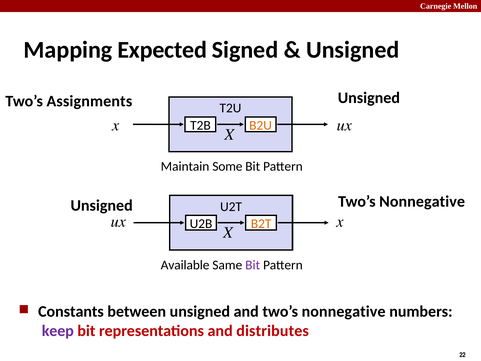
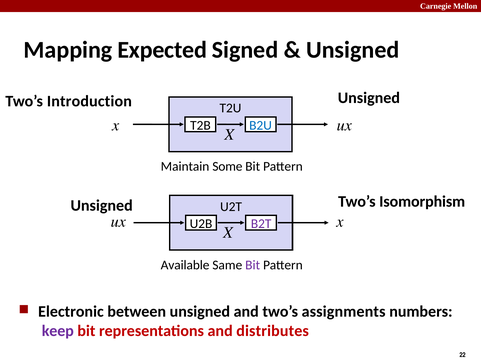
Assignments: Assignments -> Introduction
B2U colour: orange -> blue
Nonnegative at (422, 201): Nonnegative -> Isomorphism
B2T colour: orange -> purple
Constants: Constants -> Electronic
and two’s nonnegative: nonnegative -> assignments
